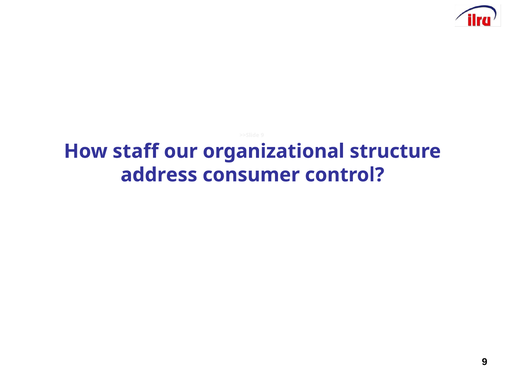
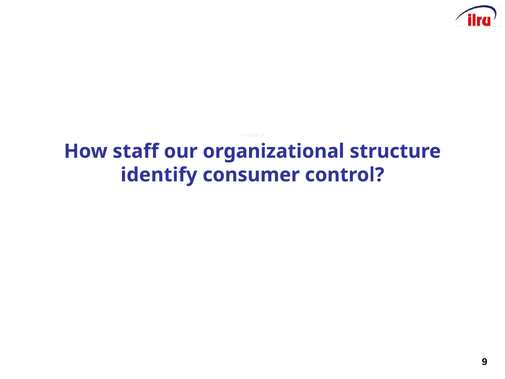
address: address -> identify
